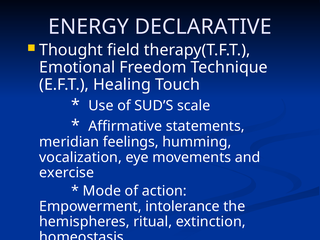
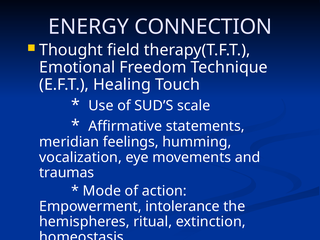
DECLARATIVE: DECLARATIVE -> CONNECTION
exercise: exercise -> traumas
